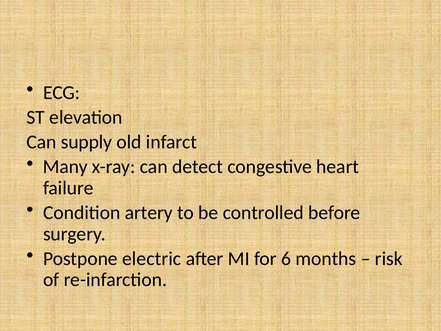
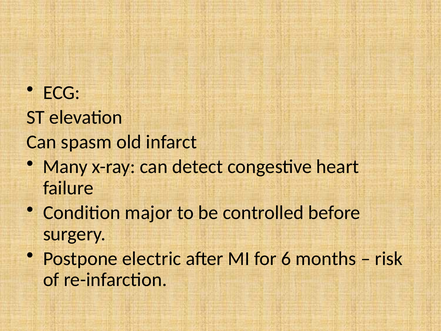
supply: supply -> spasm
artery: artery -> major
